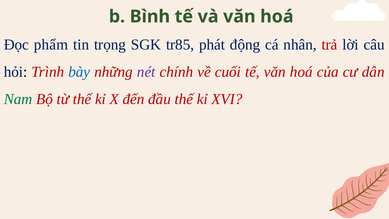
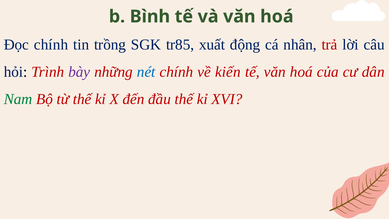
Đọc phẩm: phẩm -> chính
trọng: trọng -> trồng
phát: phát -> xuất
bày colour: blue -> purple
nét colour: purple -> blue
cuối: cuối -> kiến
